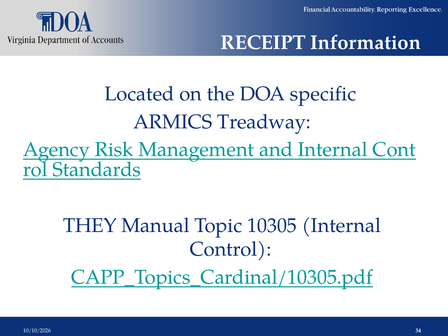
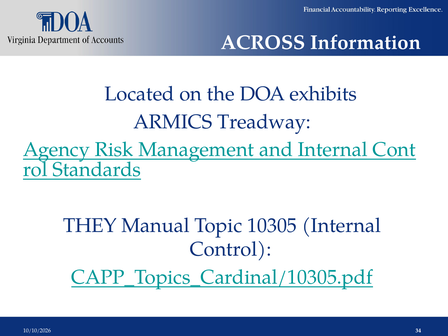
RECEIPT: RECEIPT -> ACROSS
specific: specific -> exhibits
